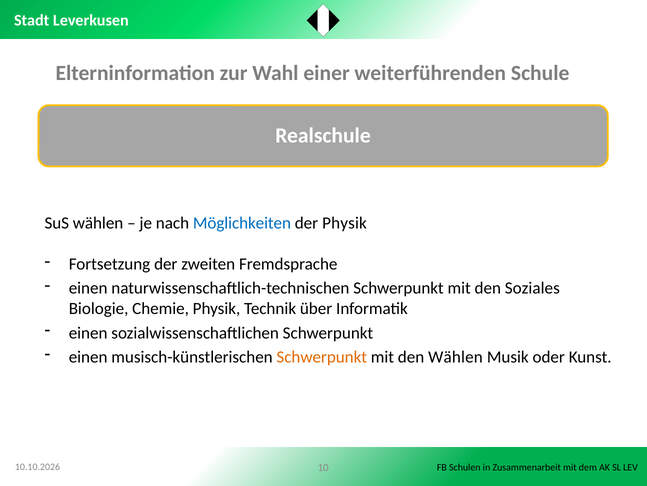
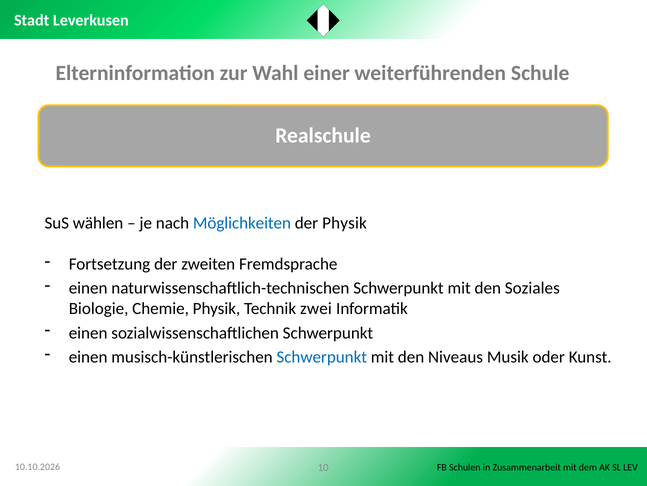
über: über -> zwei
Schwerpunkt at (322, 356) colour: orange -> blue
den Wählen: Wählen -> Niveaus
